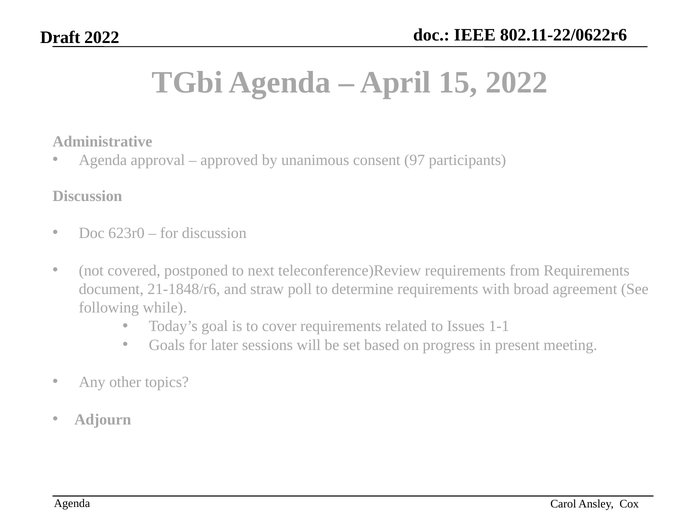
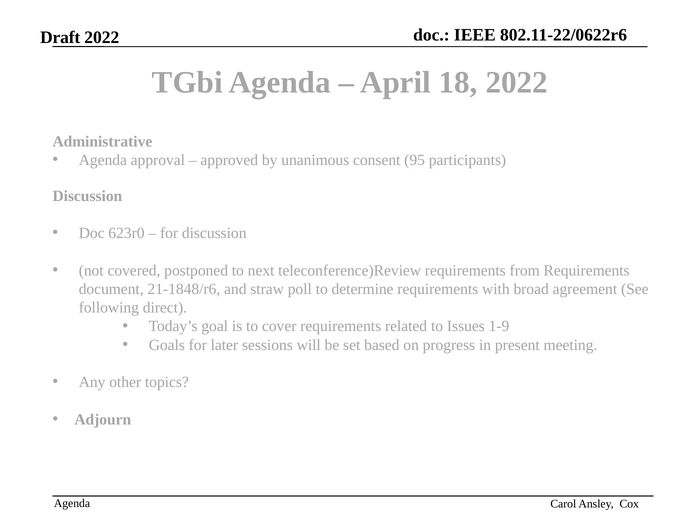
15: 15 -> 18
97: 97 -> 95
while: while -> direct
1-1: 1-1 -> 1-9
